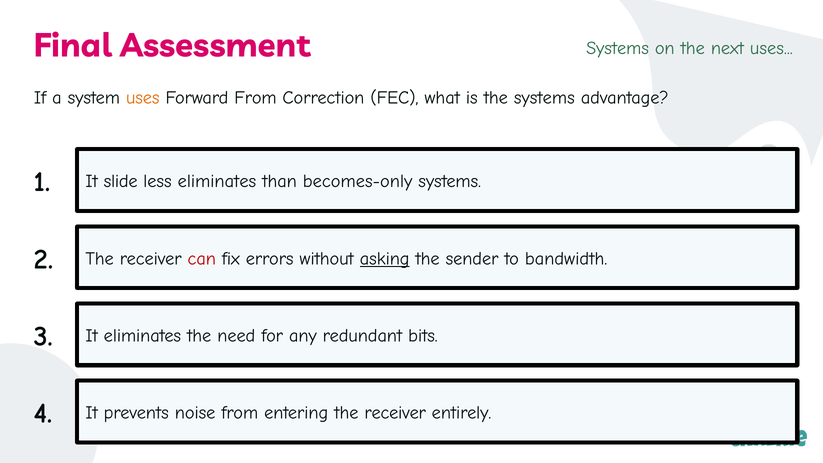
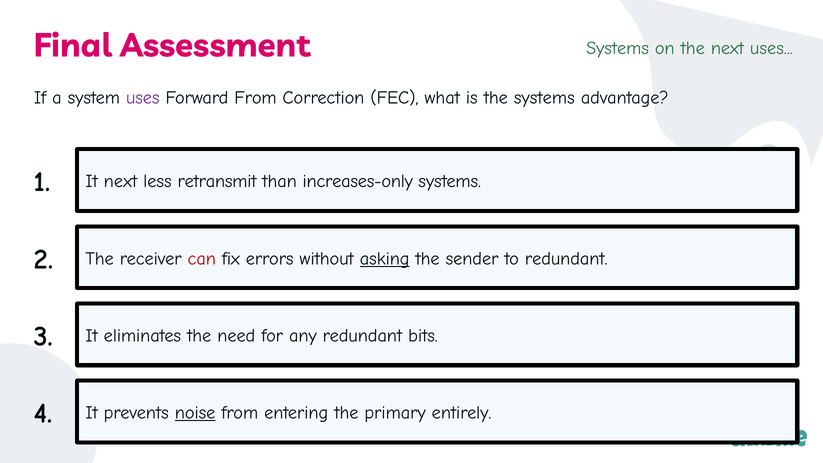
uses at (143, 98) colour: orange -> purple
It slide: slide -> next
less eliminates: eliminates -> retransmit
becomes-only: becomes-only -> increases-only
to bandwidth: bandwidth -> redundant
noise underline: none -> present
entering the receiver: receiver -> primary
